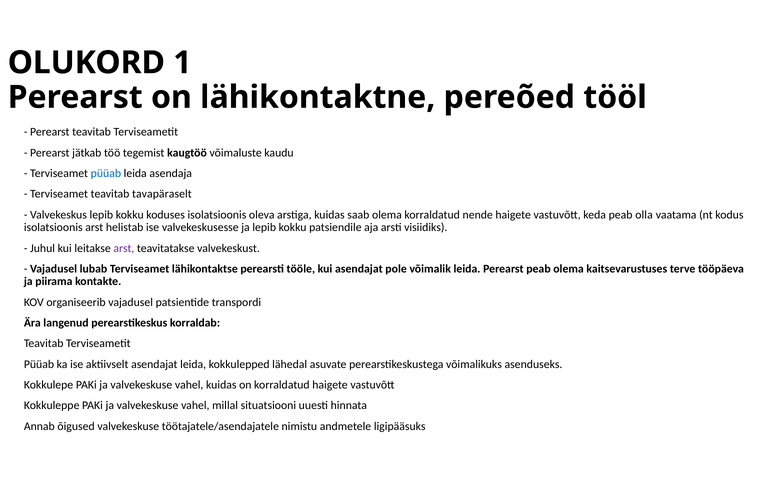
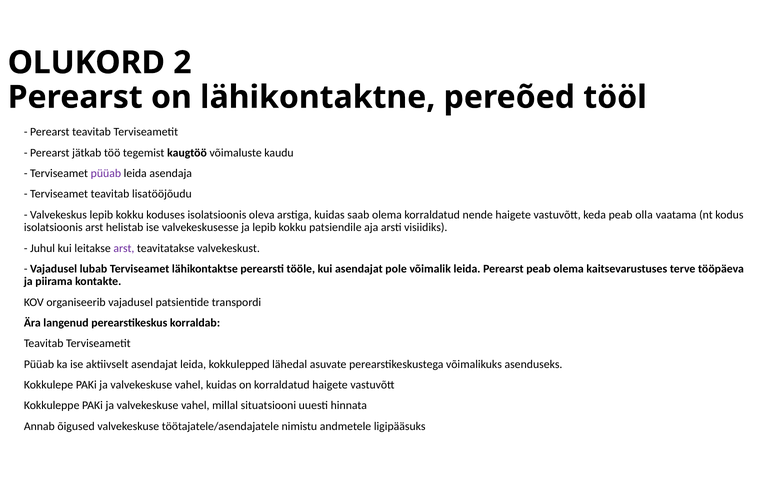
1: 1 -> 2
püüab at (106, 173) colour: blue -> purple
tavapäraselt: tavapäraselt -> lisatööjõudu
